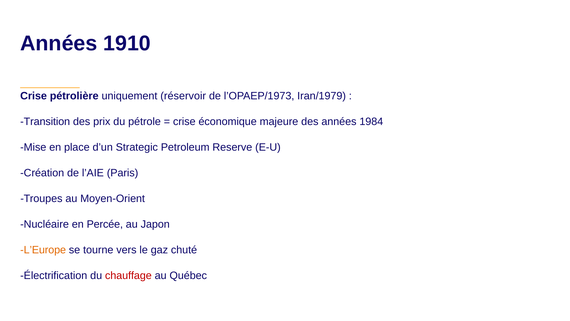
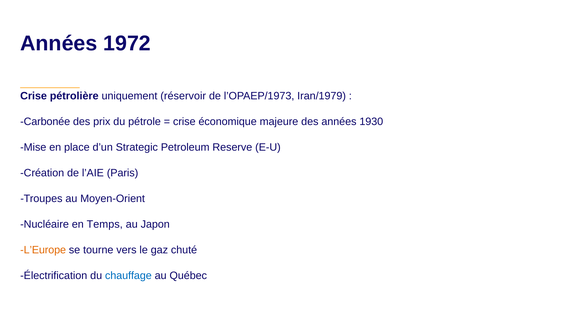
1910: 1910 -> 1972
Transition: Transition -> Carbonée
1984: 1984 -> 1930
Percée: Percée -> Temps
chauffage colour: red -> blue
